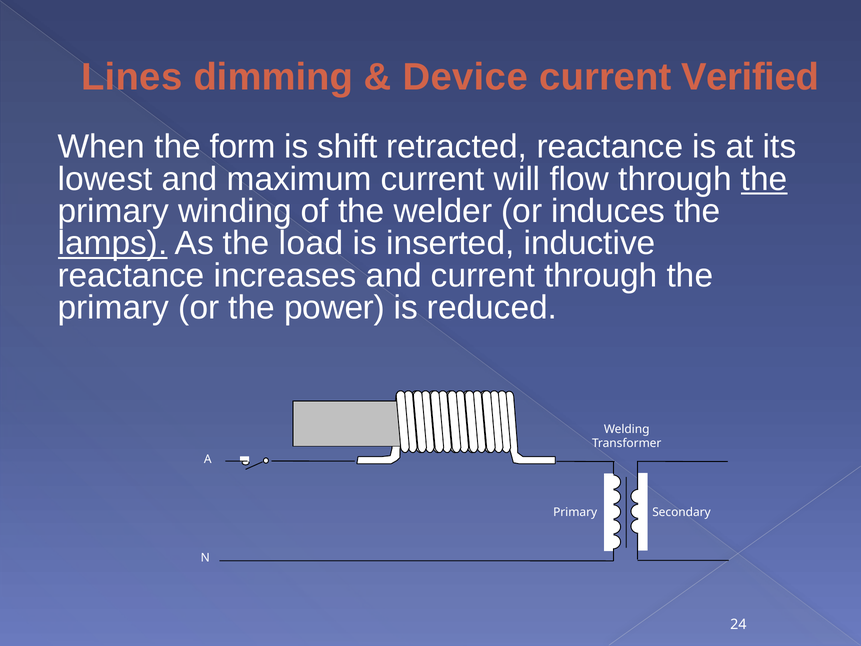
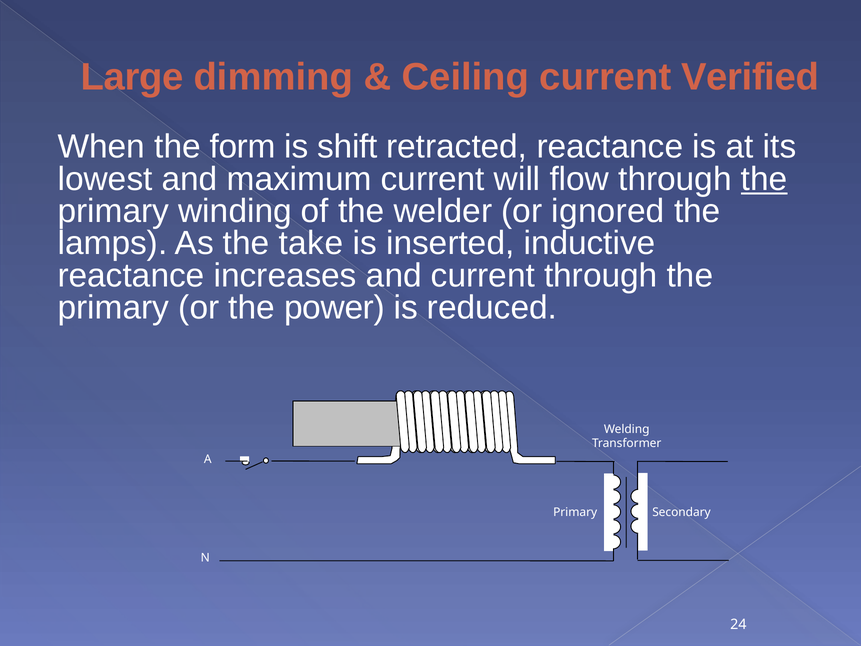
Lines: Lines -> Large
Device: Device -> Ceiling
induces: induces -> ignored
lamps underline: present -> none
load: load -> take
